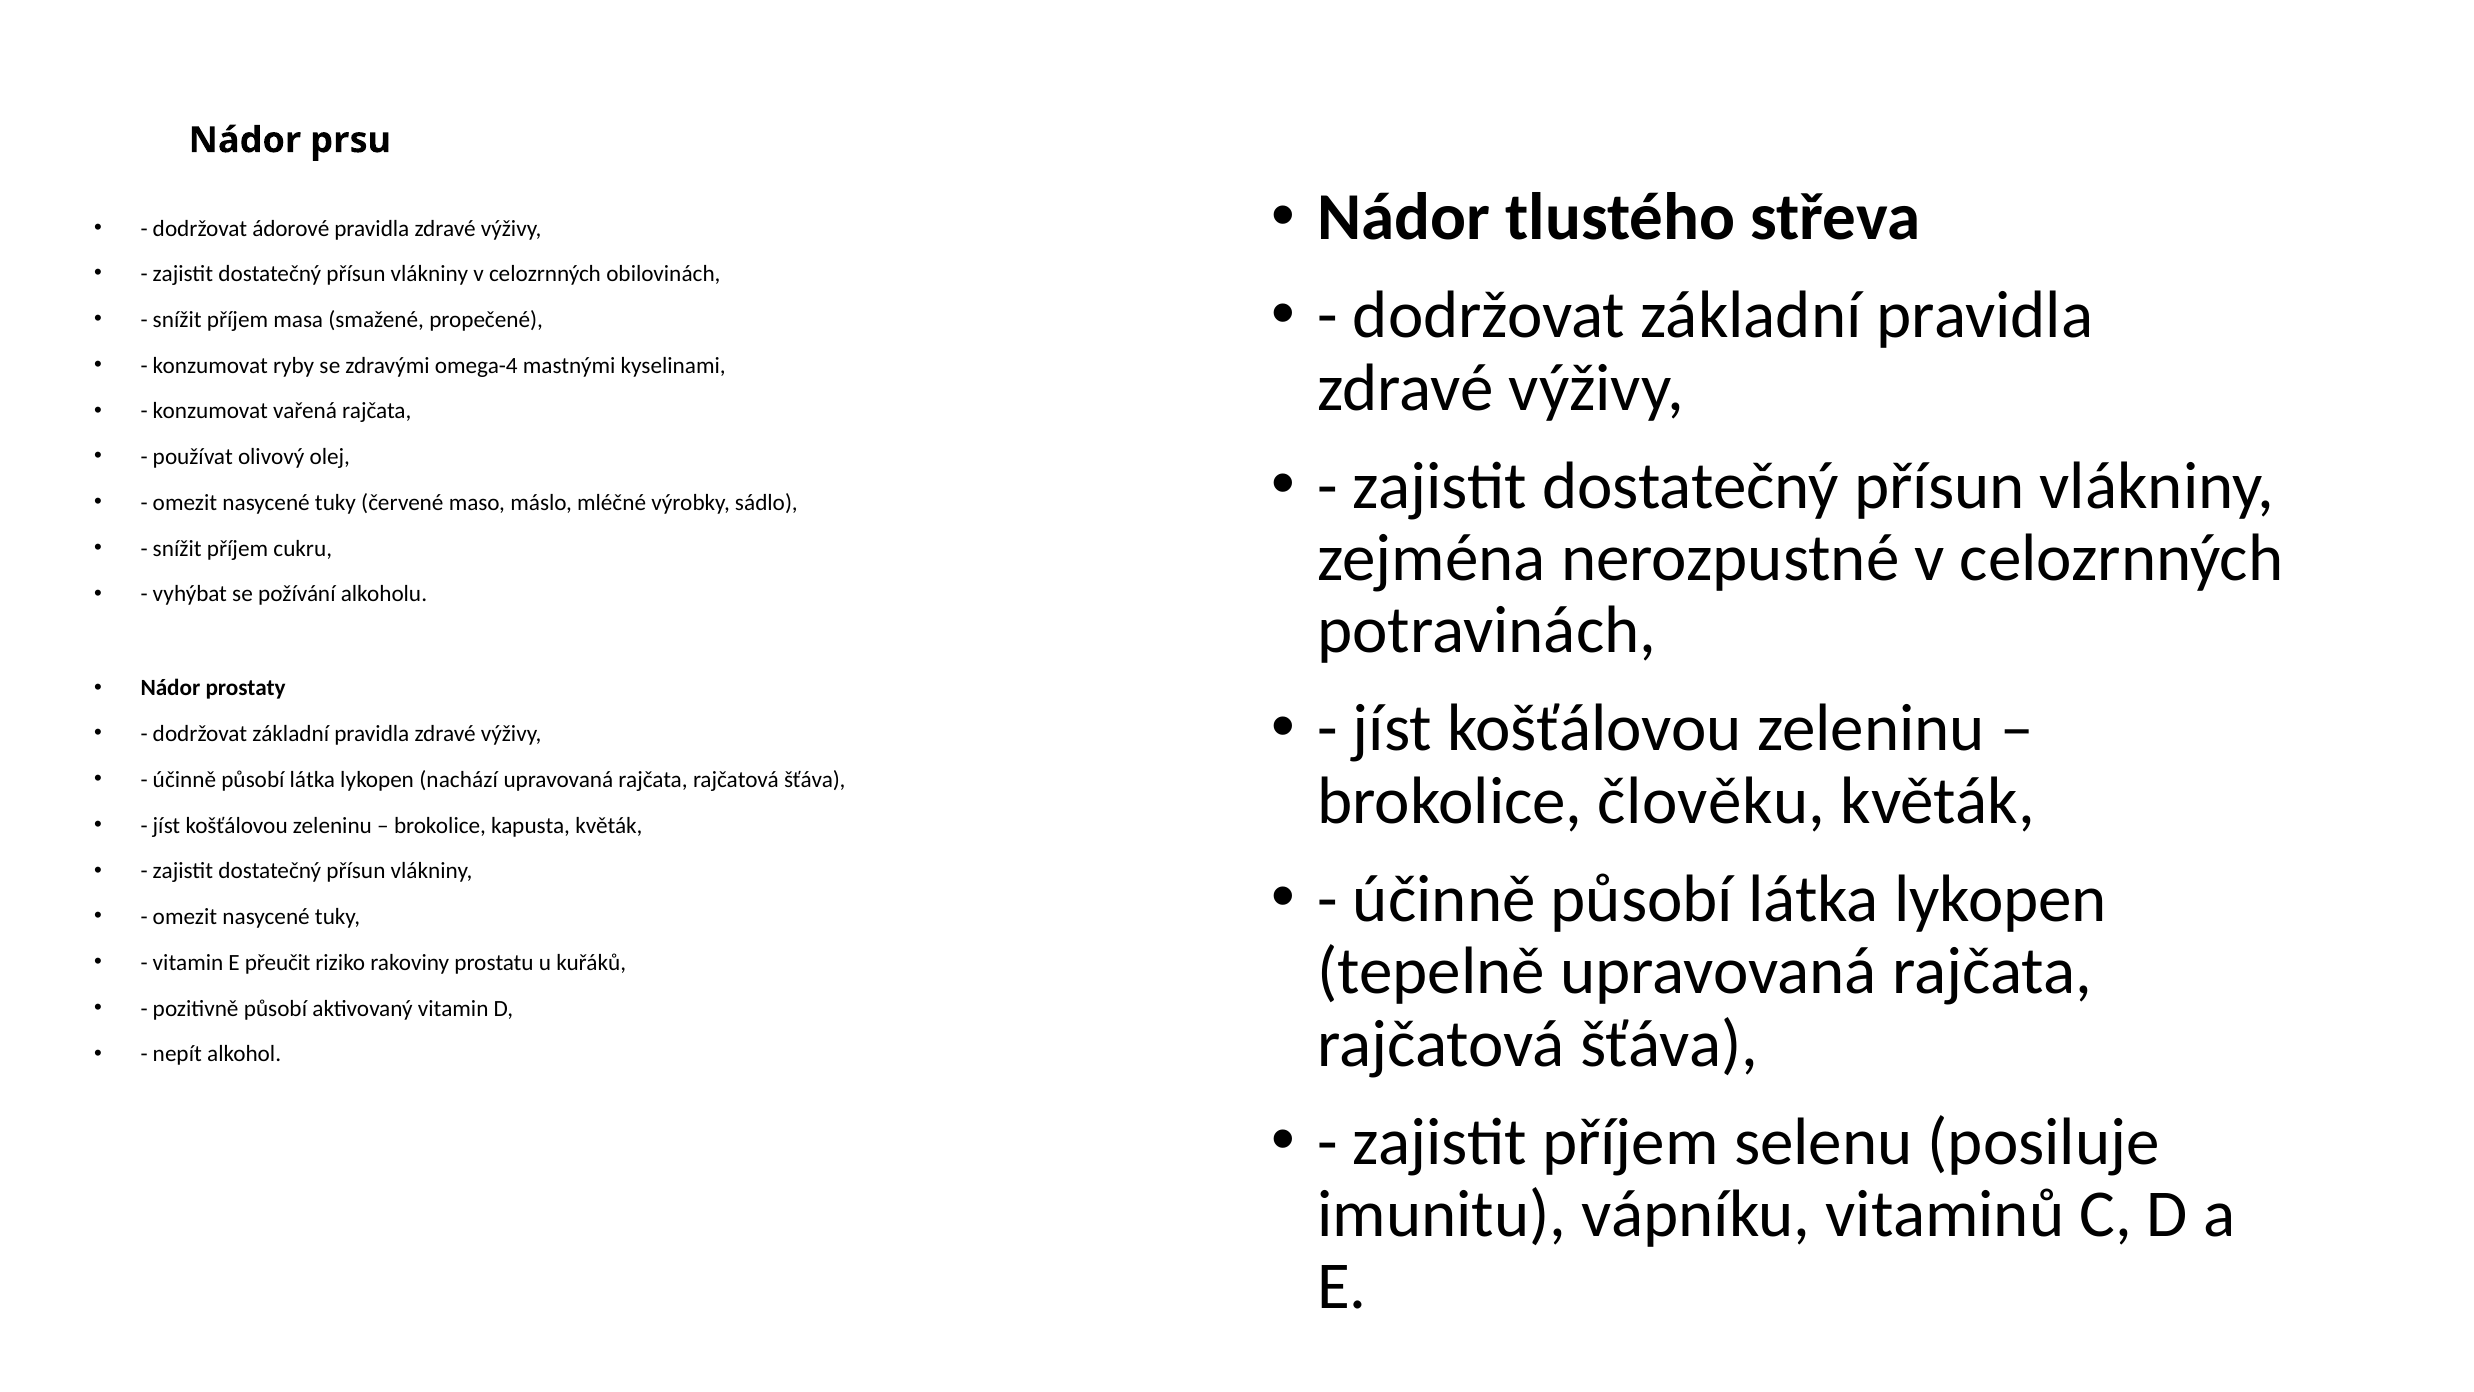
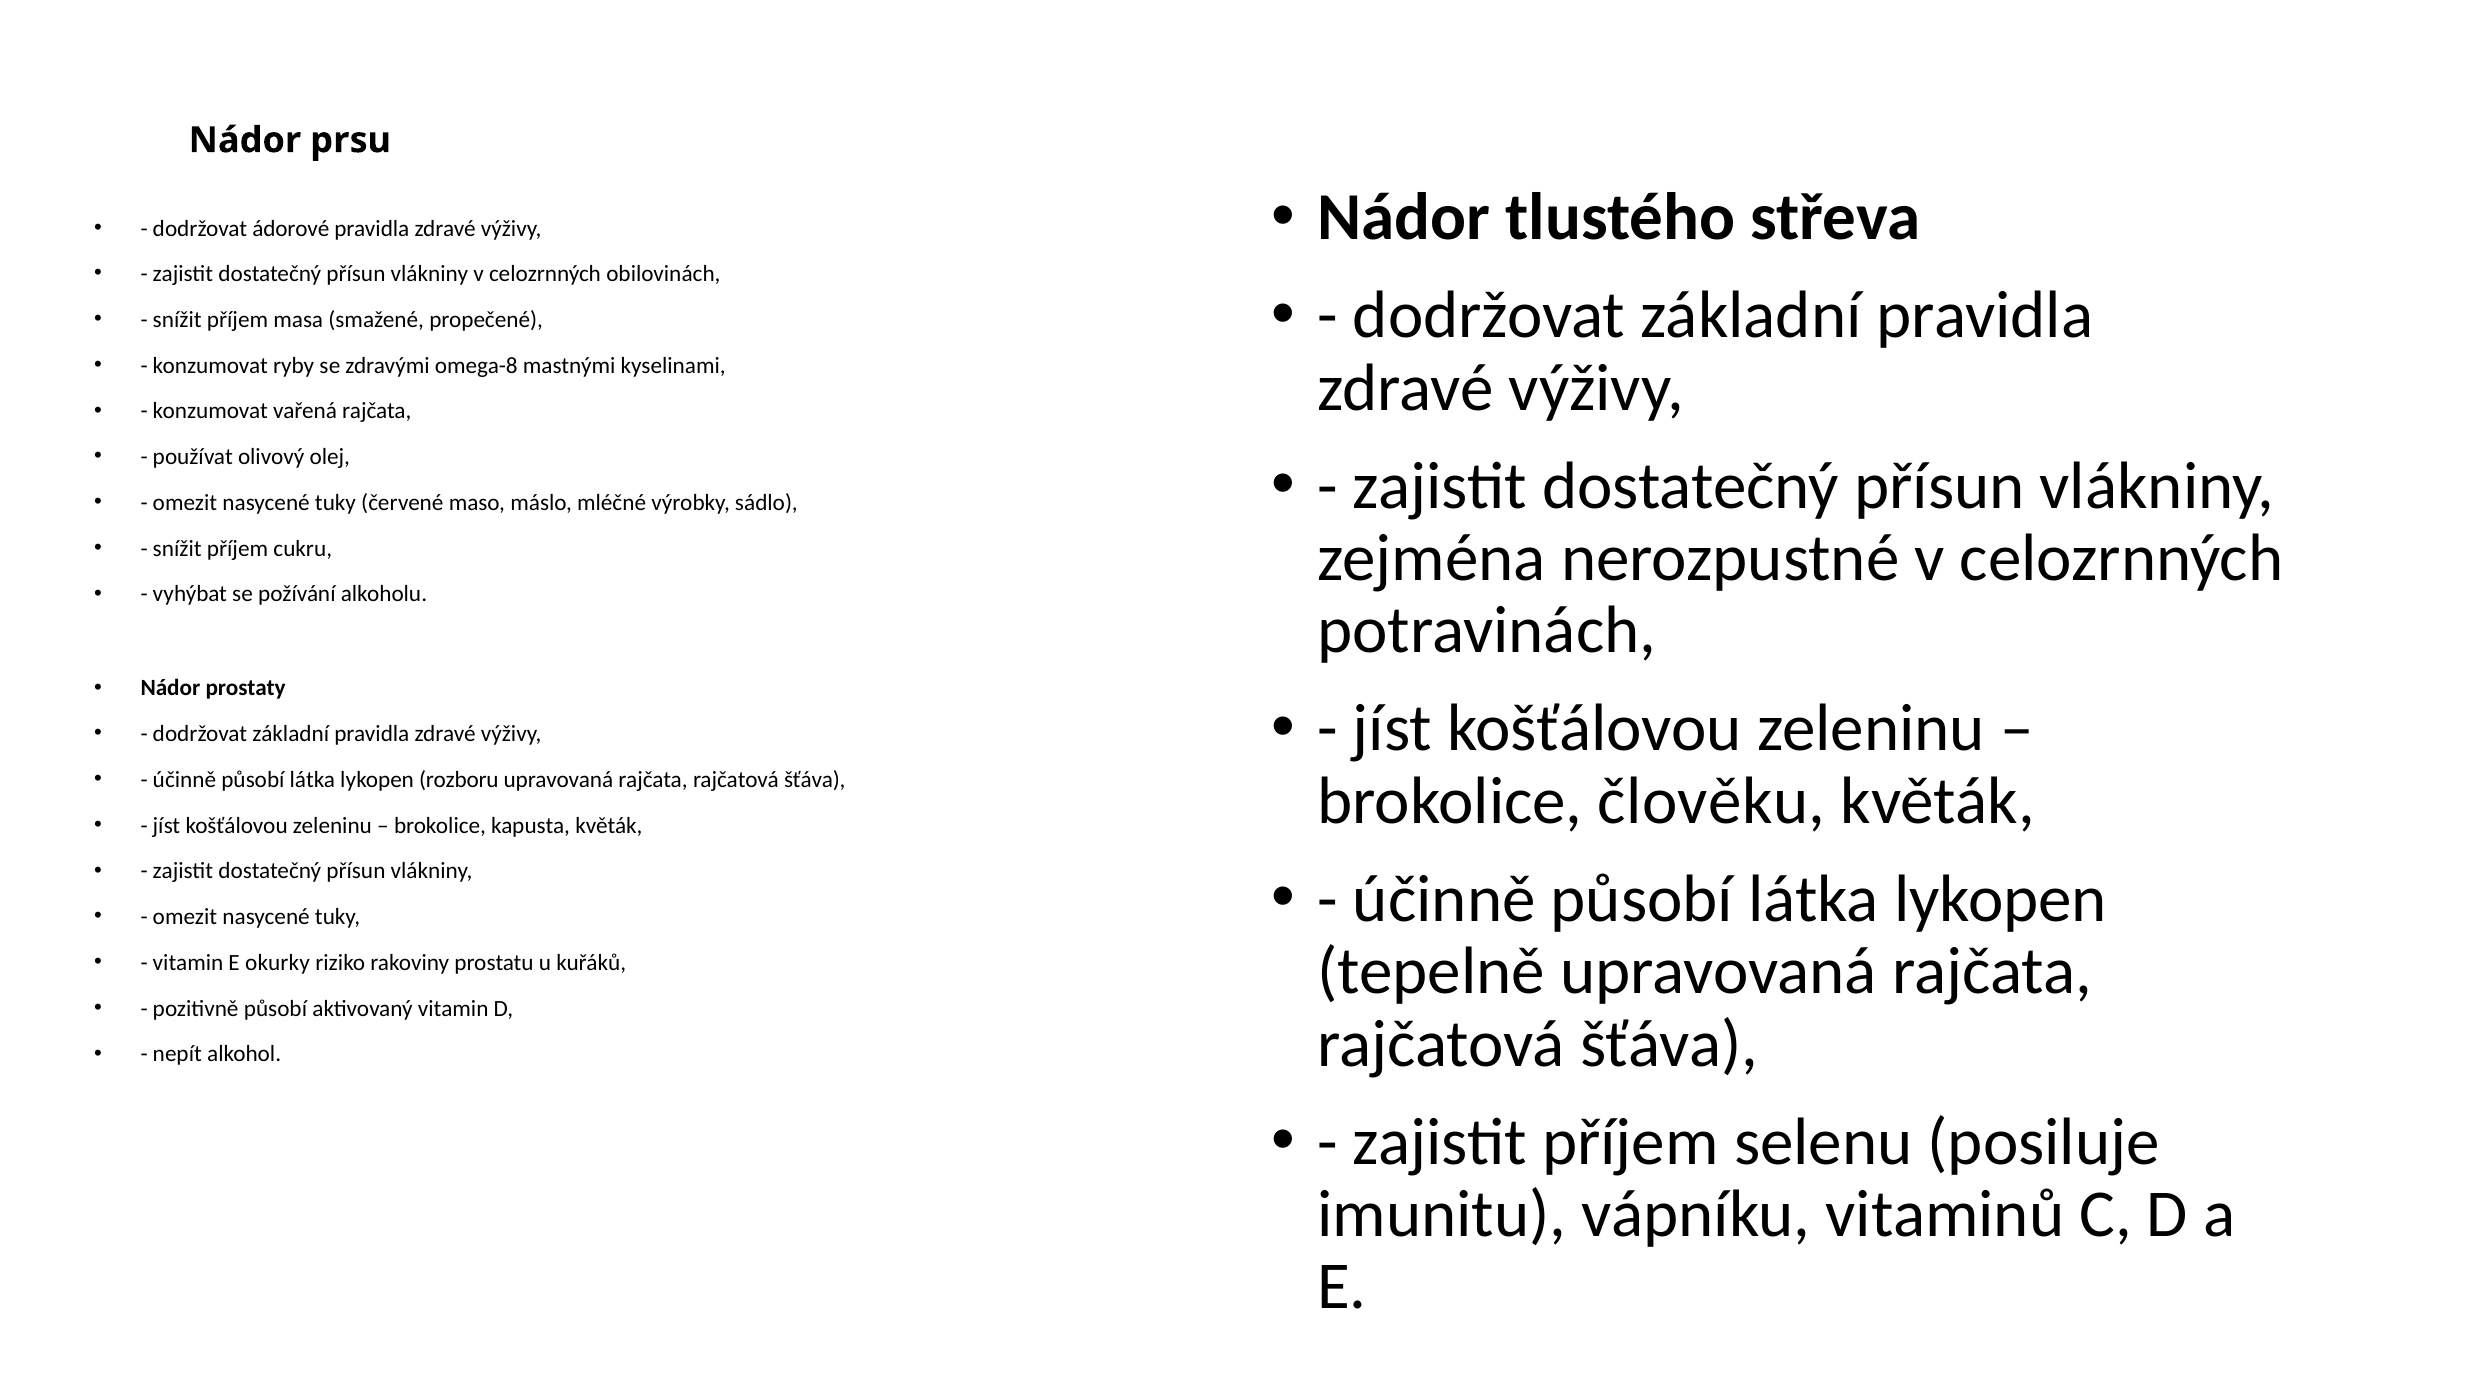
omega-4: omega-4 -> omega-8
nachází: nachází -> rozboru
přeučit: přeučit -> okurky
